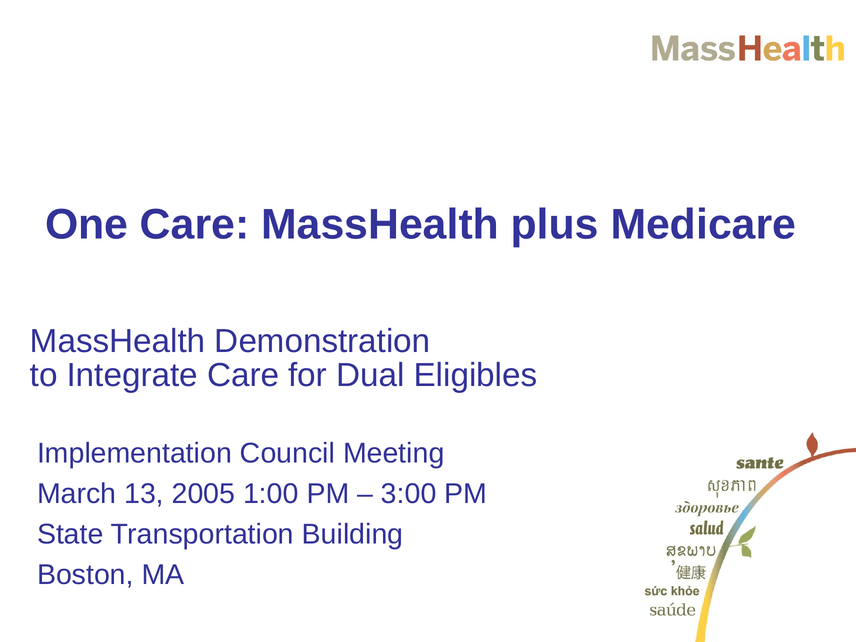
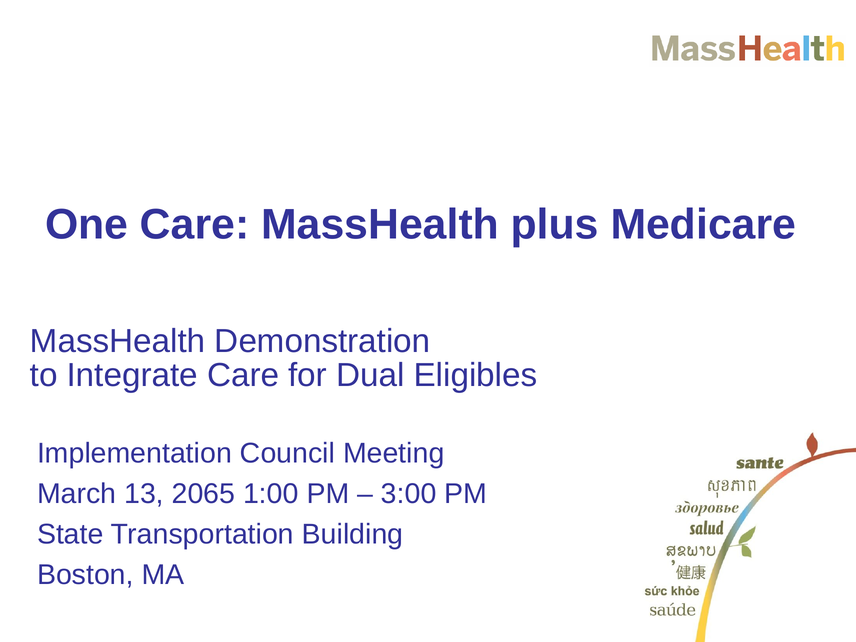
2005: 2005 -> 2065
